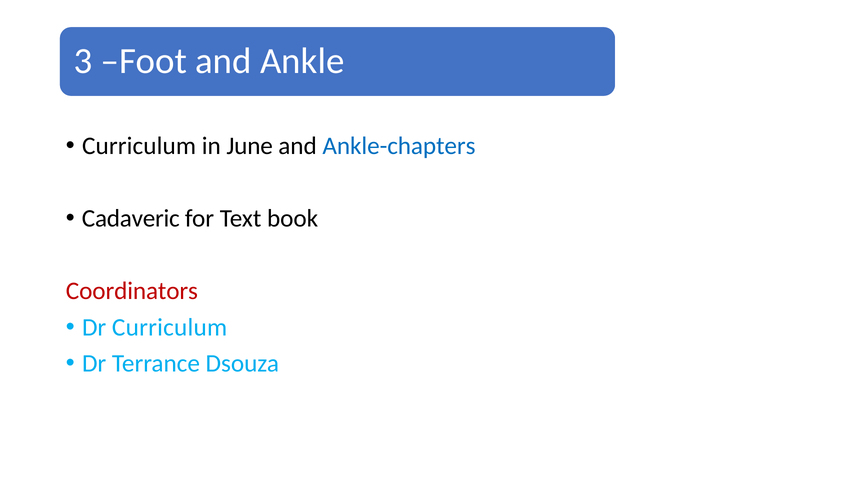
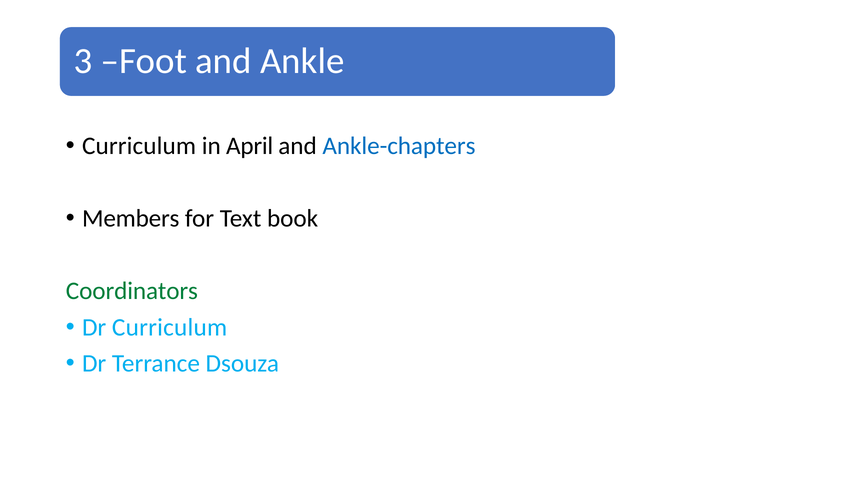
June: June -> April
Cadaveric: Cadaveric -> Members
Coordinators colour: red -> green
